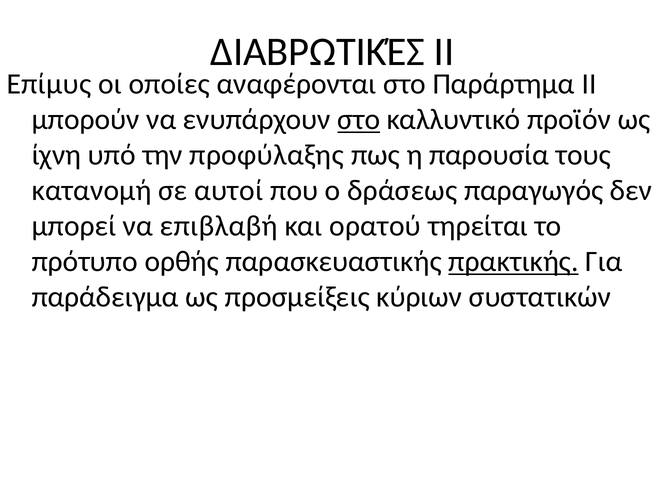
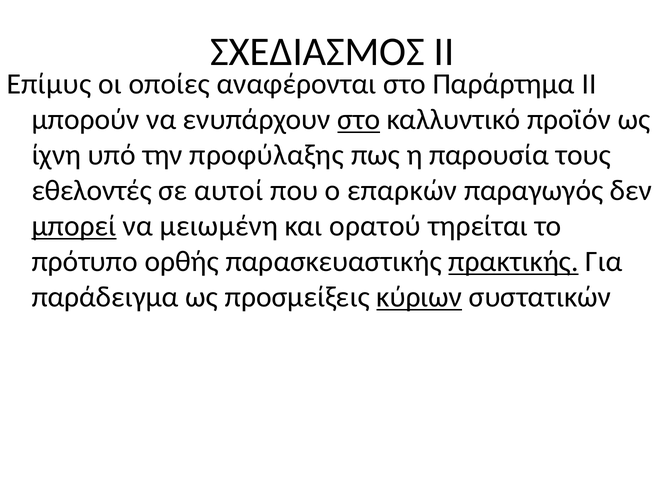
ΔΙΑΒΡΩΤΙΚΈΣ: ΔΙΑΒΡΩΤΙΚΈΣ -> ΣΧΕΔΙΑΣΜΟΣ
κατανομή: κατανομή -> εθελοντές
δράσεως: δράσεως -> επαρκών
μπορεί underline: none -> present
επιβλαβή: επιβλαβή -> μειωμένη
κύριων underline: none -> present
